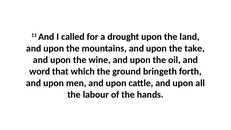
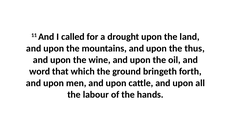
take: take -> thus
